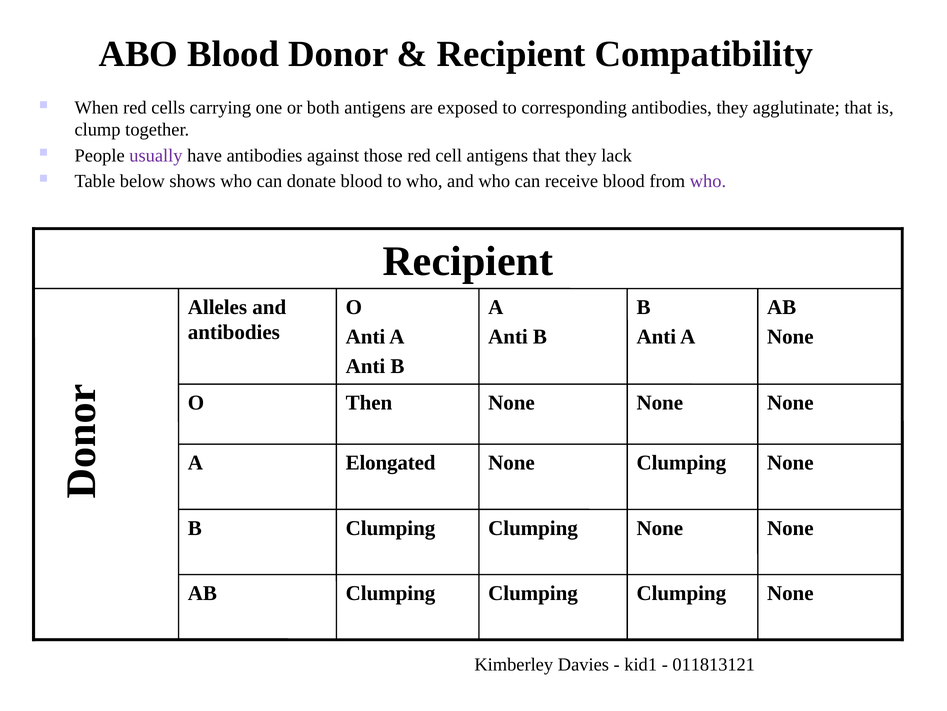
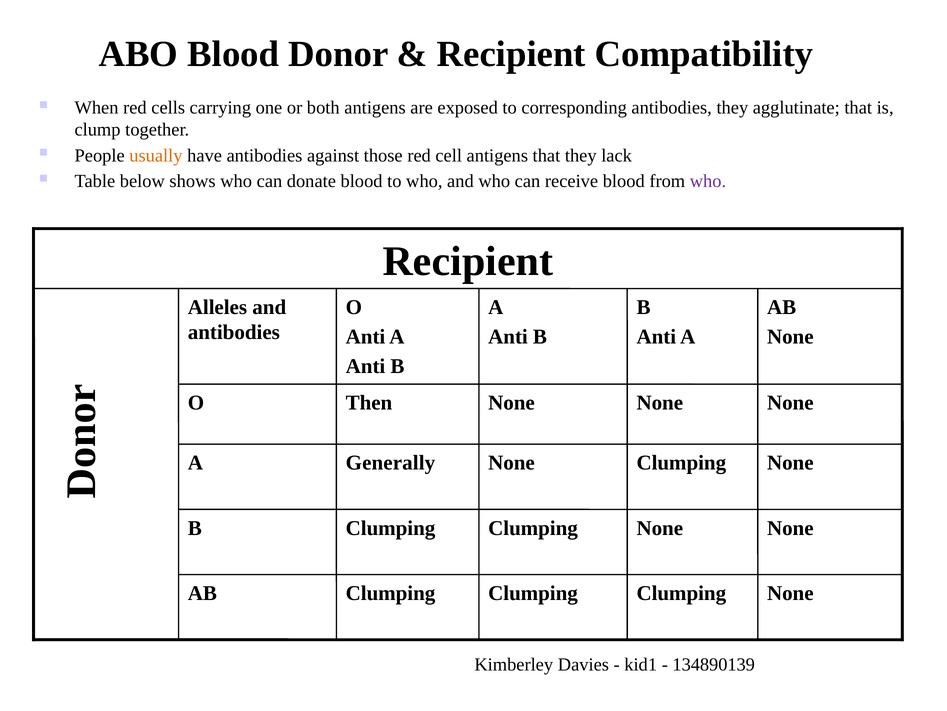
usually colour: purple -> orange
Elongated: Elongated -> Generally
011813121: 011813121 -> 134890139
